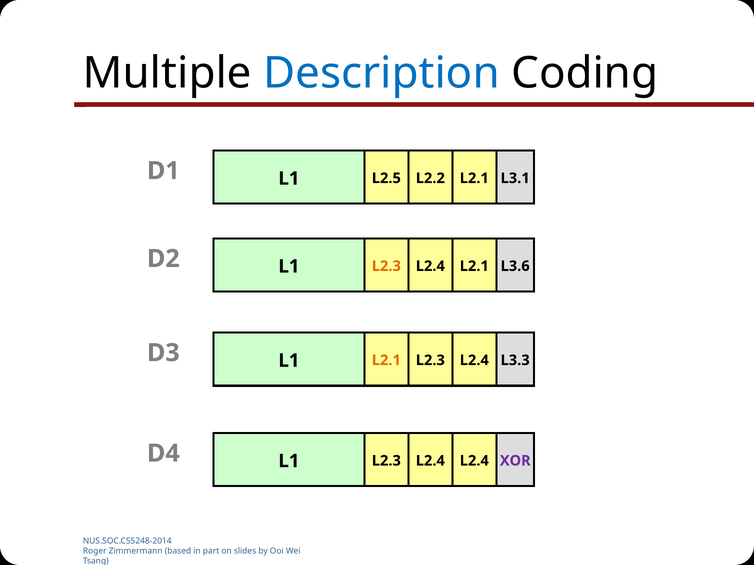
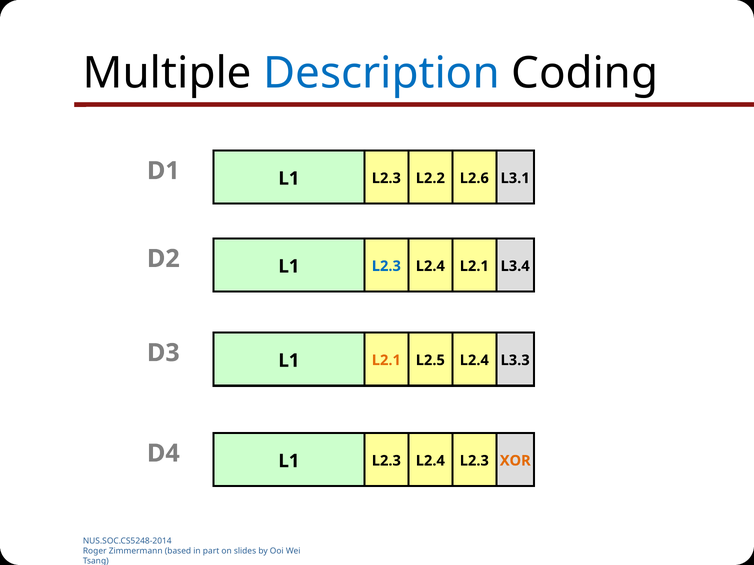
D1 L1 L2.5: L2.5 -> L2.3
L2.1 at (474, 178): L2.1 -> L2.6
L2.3 at (386, 266) colour: orange -> blue
L3.6: L3.6 -> L3.4
L2.3 at (430, 361): L2.3 -> L2.5
L2.4 at (474, 461): L2.4 -> L2.3
XOR colour: purple -> orange
